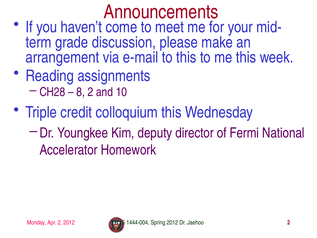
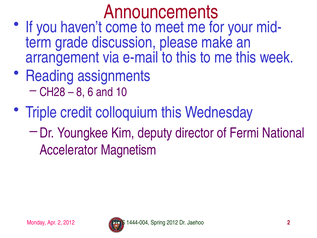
8 2: 2 -> 6
Homework: Homework -> Magnetism
